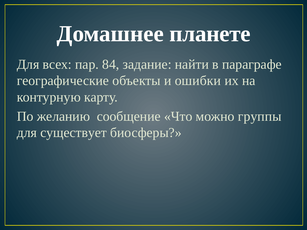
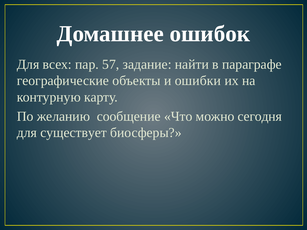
планете: планете -> ошибок
84: 84 -> 57
группы: группы -> сегодня
